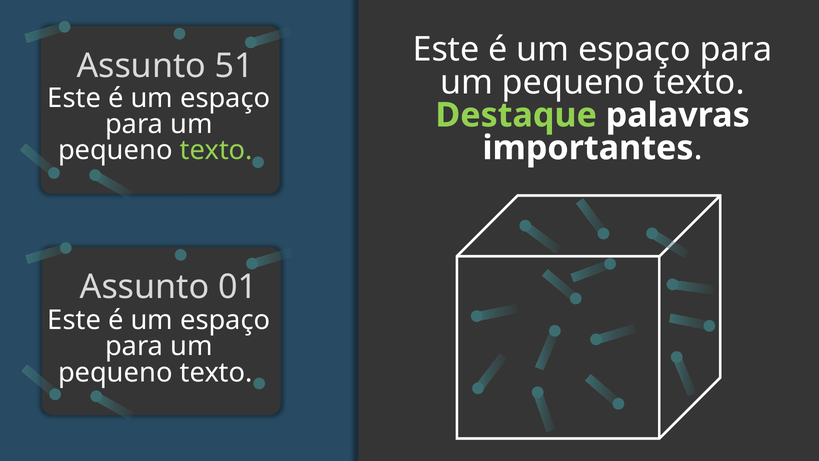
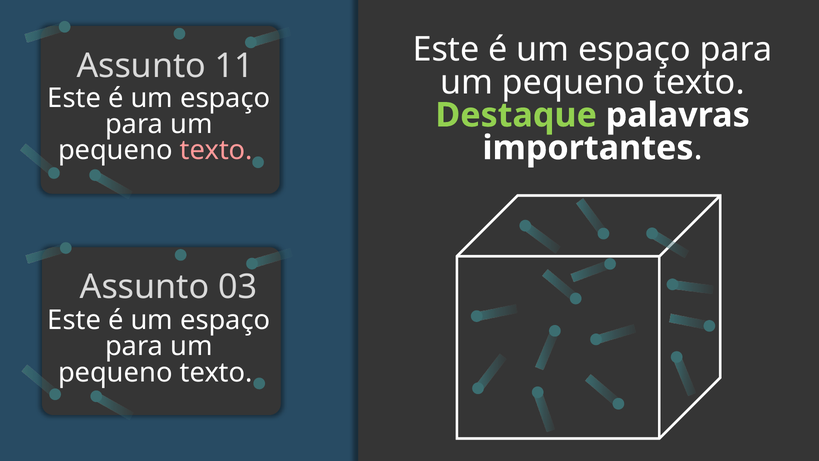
51: 51 -> 11
texto at (216, 150) colour: light green -> pink
01: 01 -> 03
